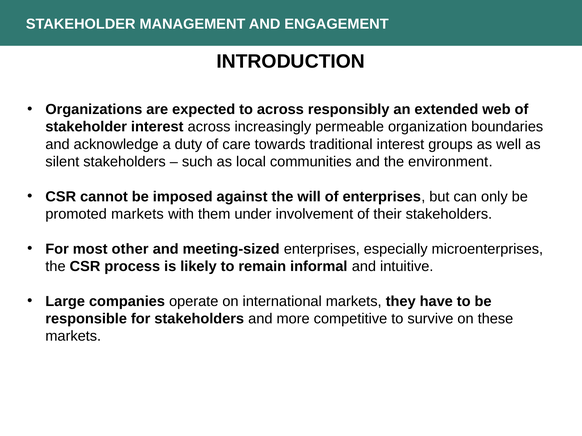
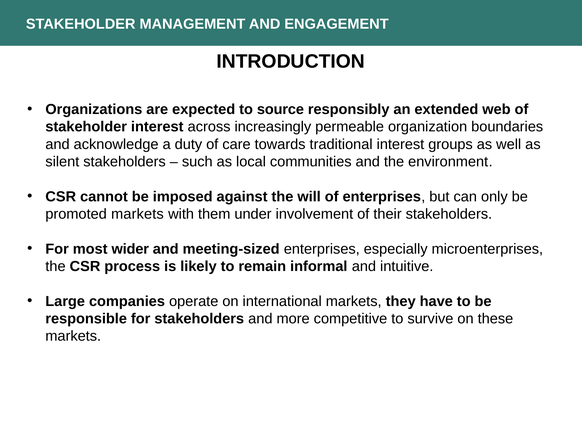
to across: across -> source
other: other -> wider
